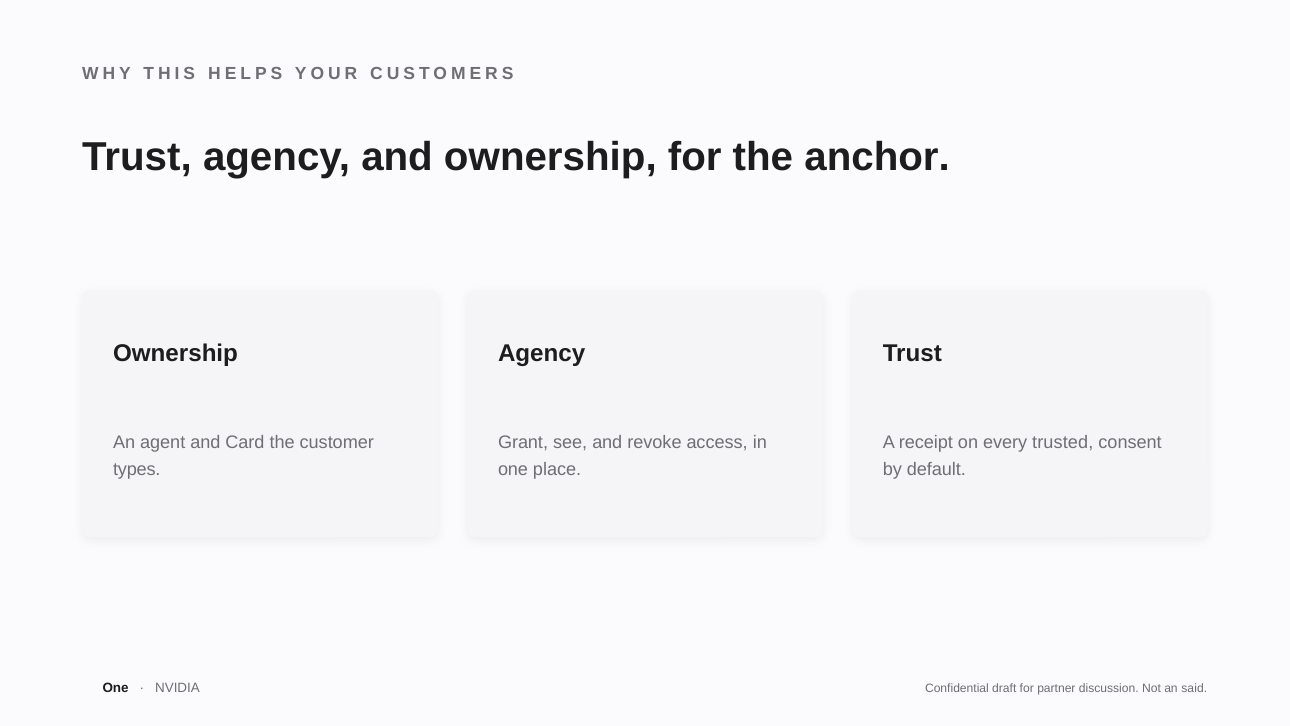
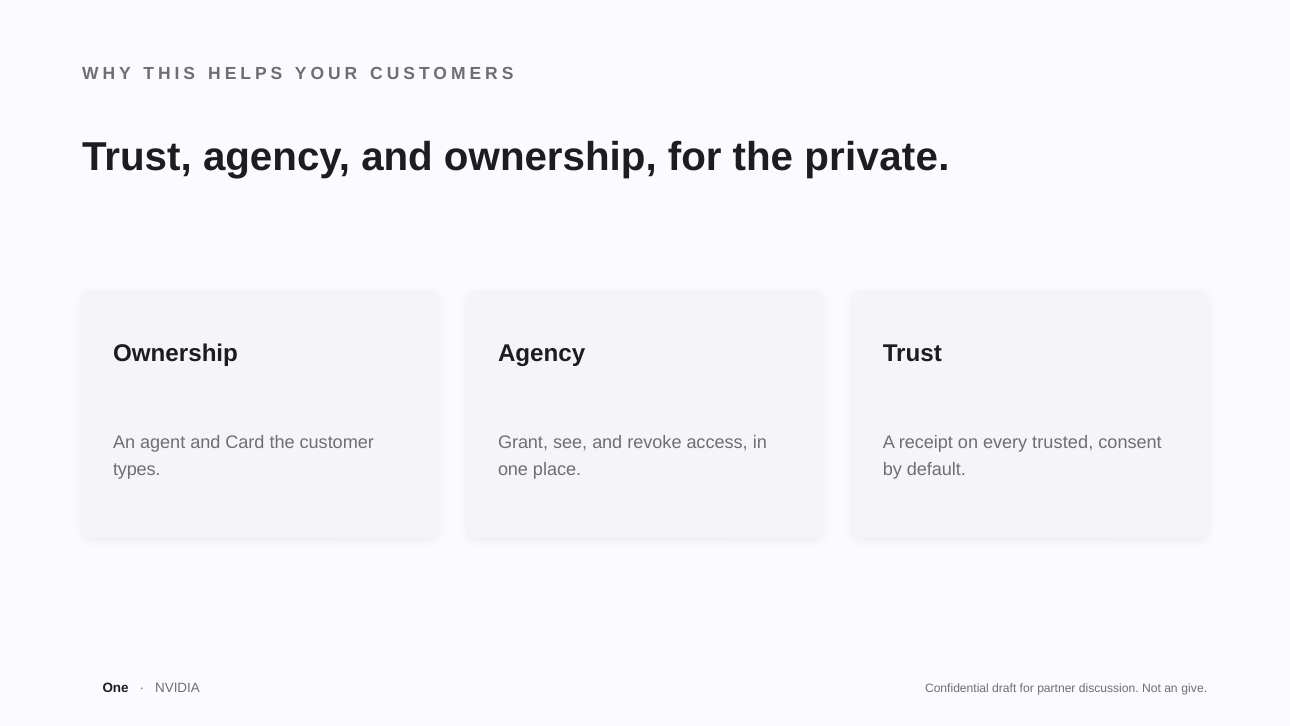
anchor: anchor -> private
said: said -> give
